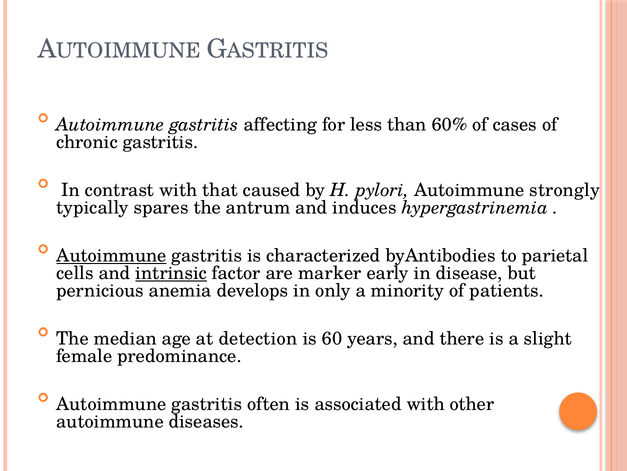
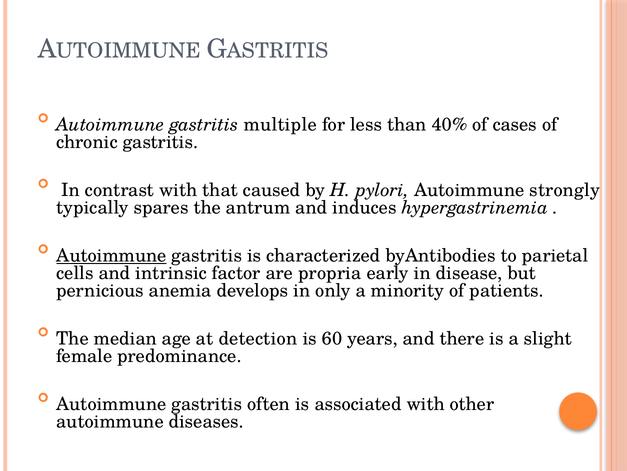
affecting: affecting -> multiple
60%: 60% -> 40%
intrinsic underline: present -> none
marker: marker -> propria
